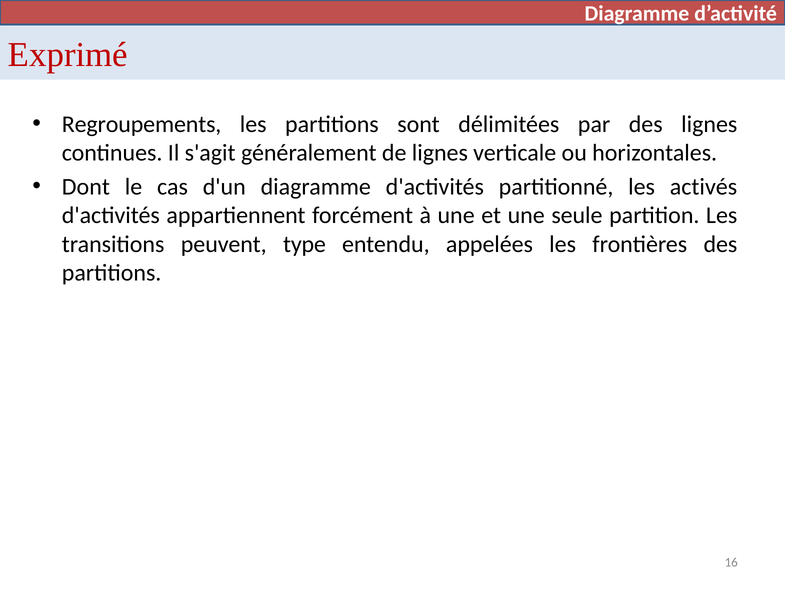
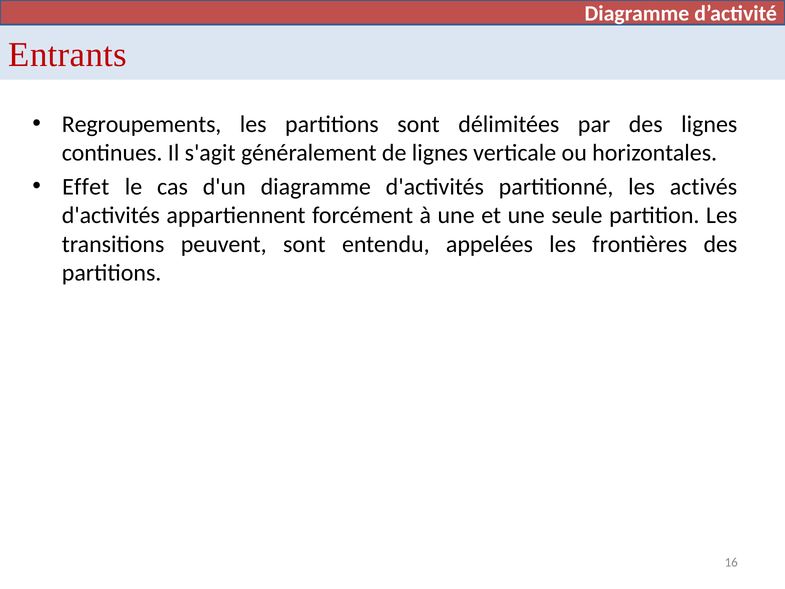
Exprimé: Exprimé -> Entrants
Dont: Dont -> Effet
peuvent type: type -> sont
